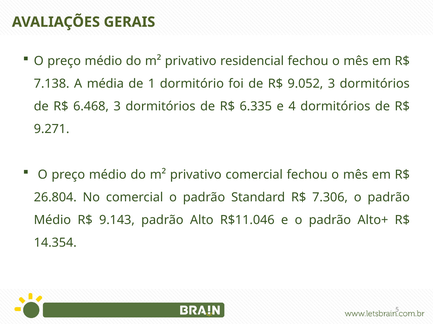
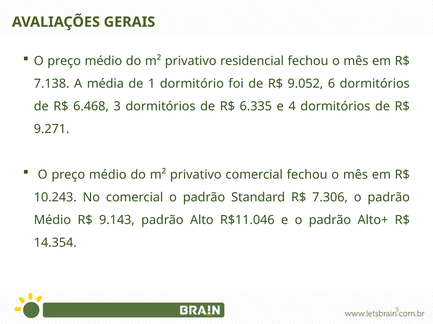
9.052 3: 3 -> 6
26.804: 26.804 -> 10.243
